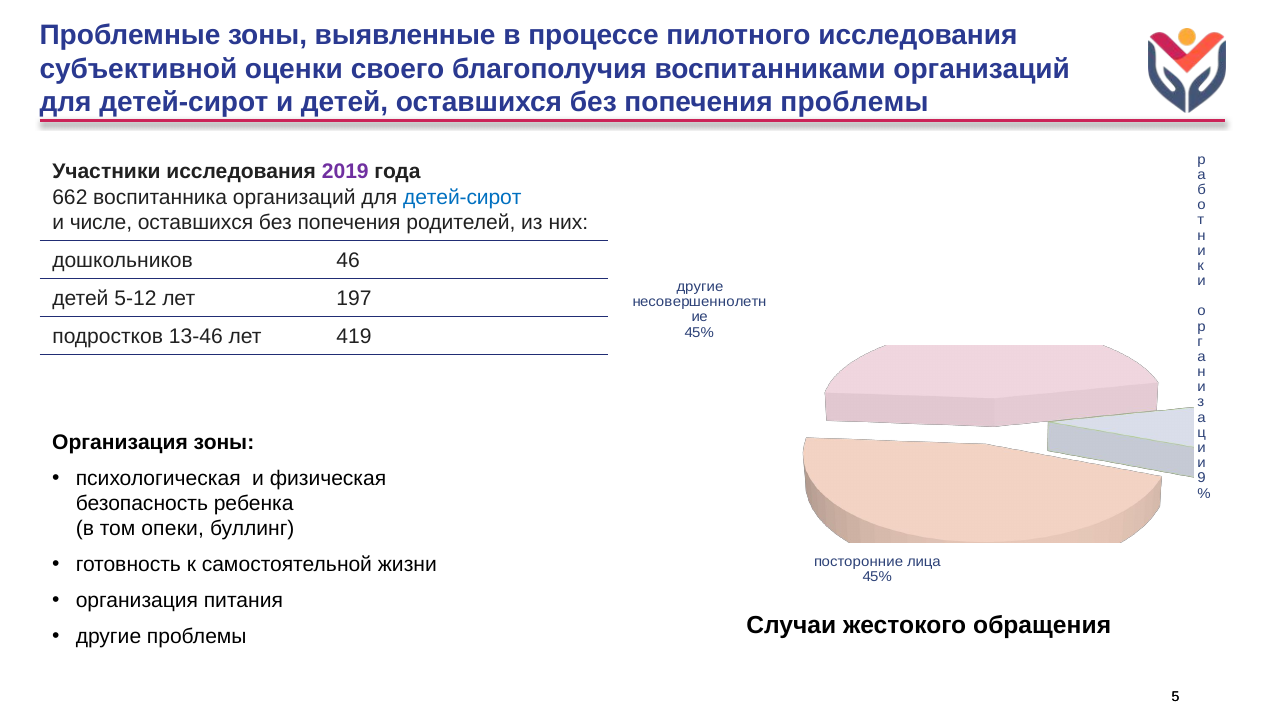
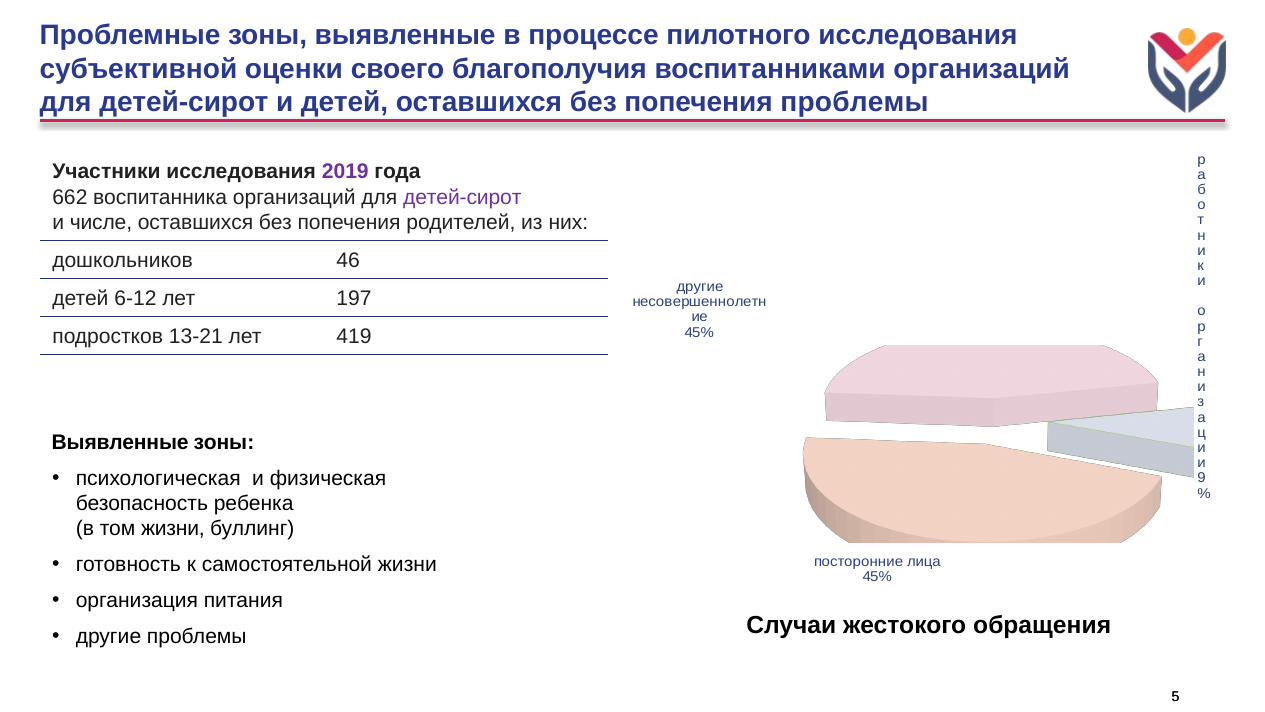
детей-сирот at (462, 197) colour: blue -> purple
5-12: 5-12 -> 6-12
13-46: 13-46 -> 13-21
Организация at (120, 442): Организация -> Выявленные
том опеки: опеки -> жизни
